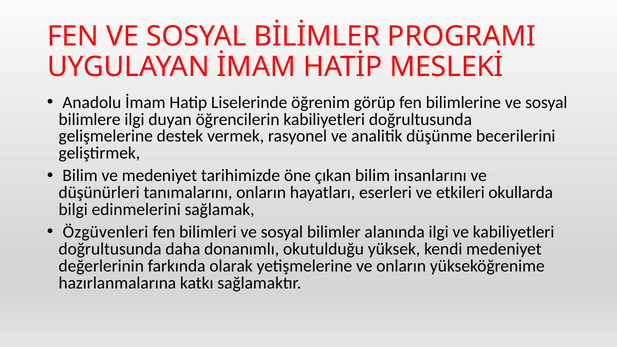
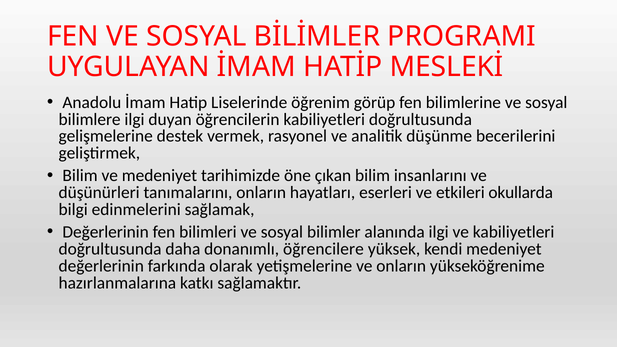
Özgüvenleri at (105, 232): Özgüvenleri -> Değerlerinin
okutulduğu: okutulduğu -> öğrencilere
